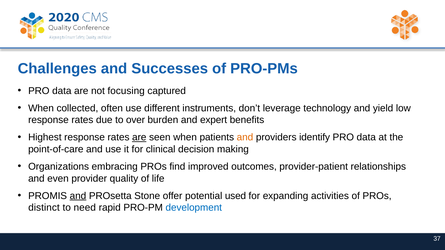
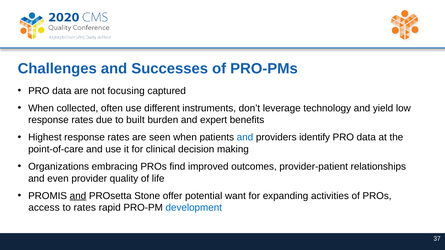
over: over -> built
are at (139, 138) underline: present -> none
and at (245, 138) colour: orange -> blue
used: used -> want
distinct: distinct -> access
to need: need -> rates
